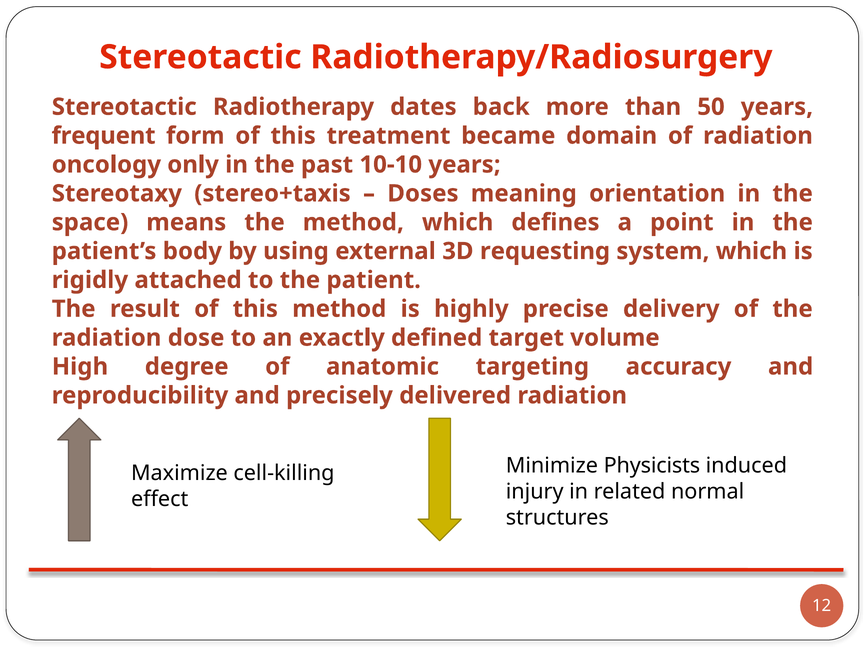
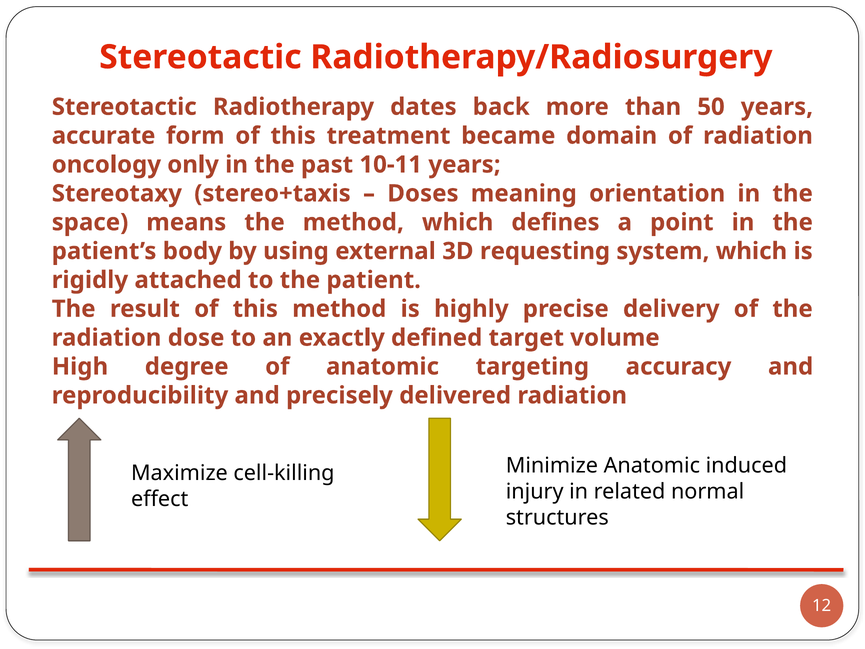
frequent: frequent -> accurate
10-10: 10-10 -> 10-11
Minimize Physicists: Physicists -> Anatomic
